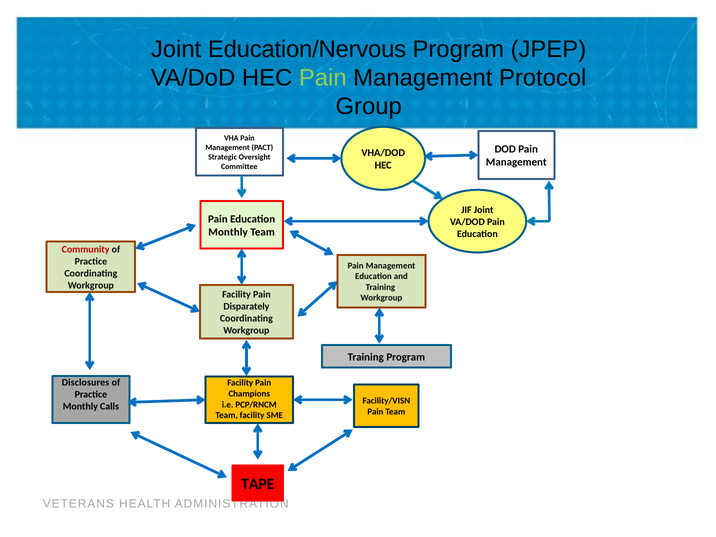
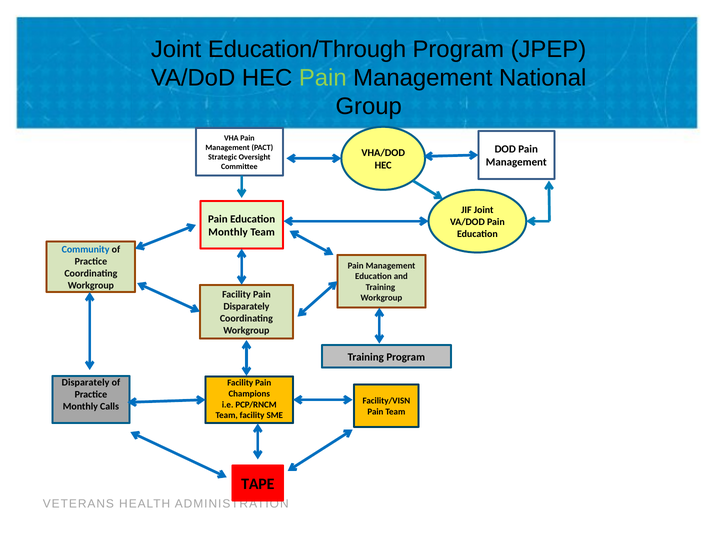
Education/Nervous: Education/Nervous -> Education/Through
Protocol: Protocol -> National
Community colour: red -> blue
Disclosures at (86, 382): Disclosures -> Disparately
